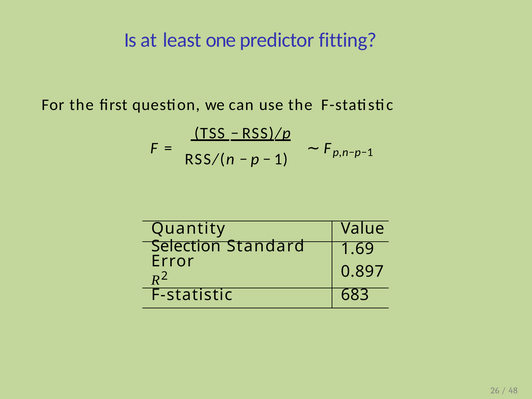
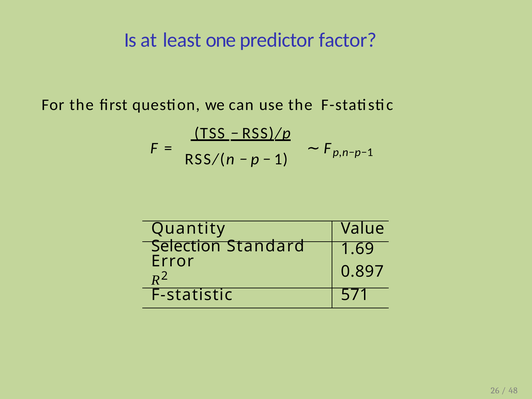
fitting: fitting -> factor
683: 683 -> 571
